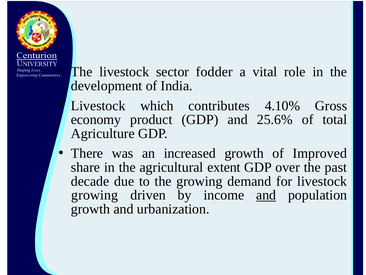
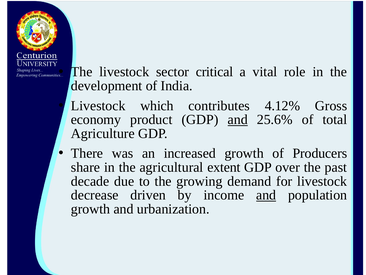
fodder: fodder -> critical
4.10%: 4.10% -> 4.12%
and at (238, 119) underline: none -> present
Improved: Improved -> Producers
growing at (95, 195): growing -> decrease
